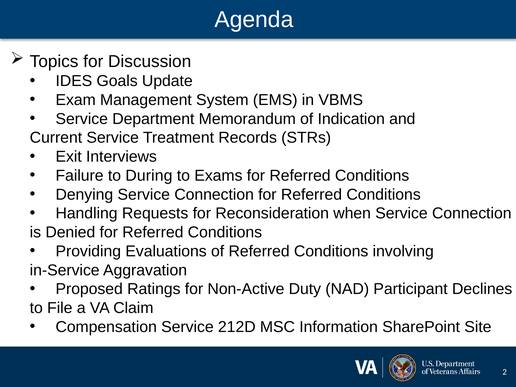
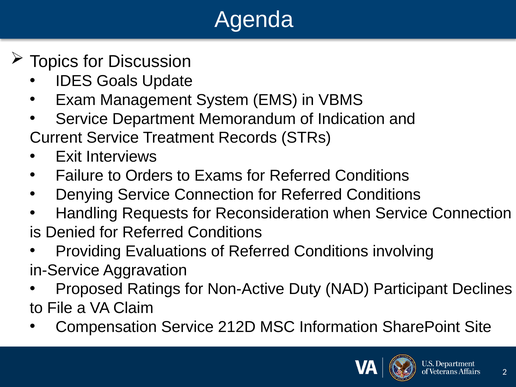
During: During -> Orders
